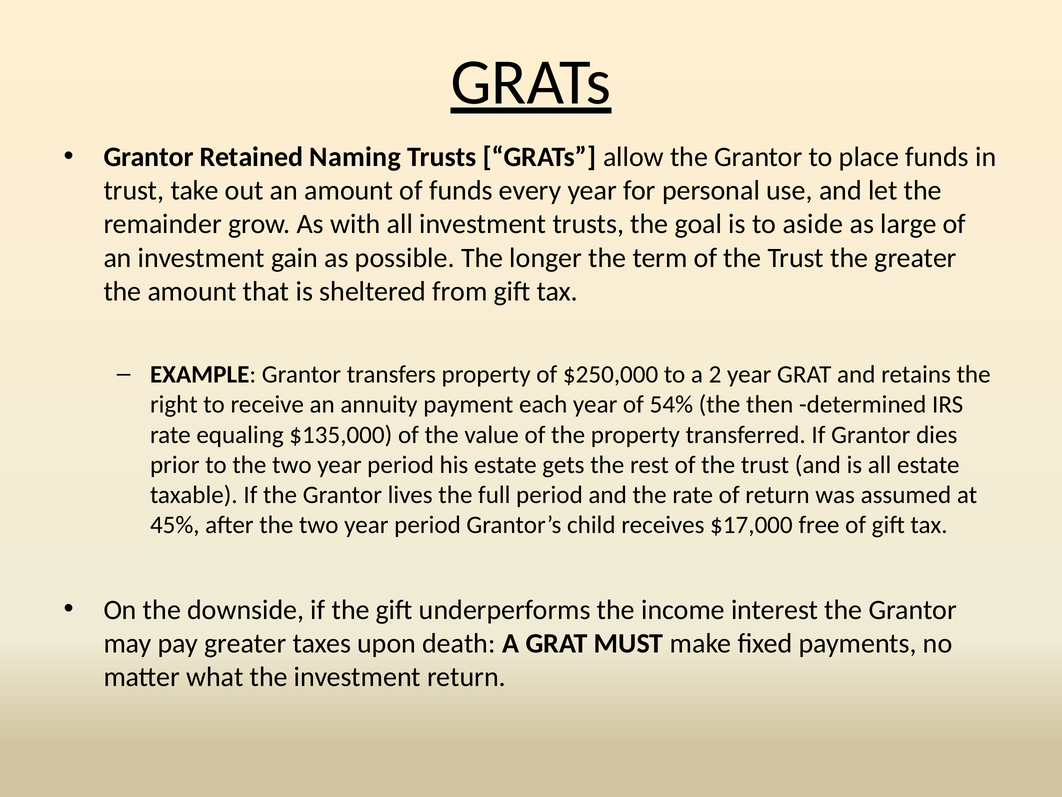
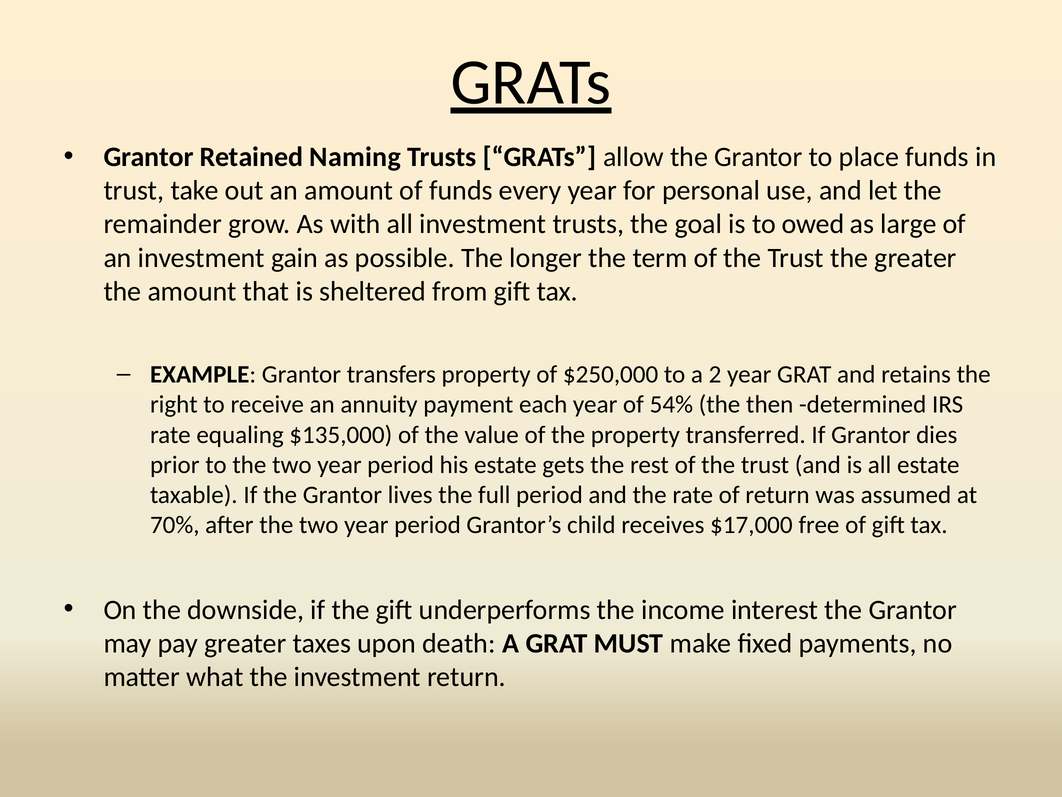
aside: aside -> owed
45%: 45% -> 70%
